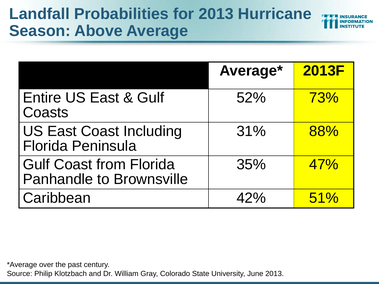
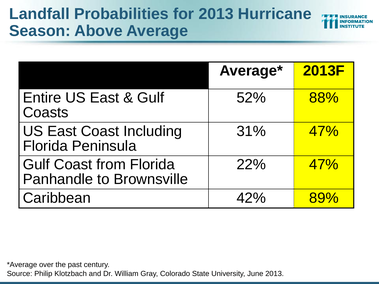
73%: 73% -> 88%
31% 88%: 88% -> 47%
35%: 35% -> 22%
51%: 51% -> 89%
